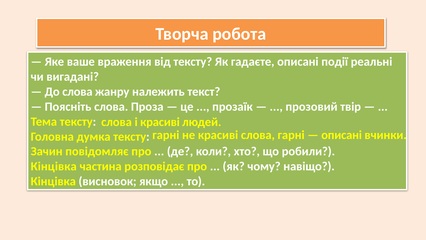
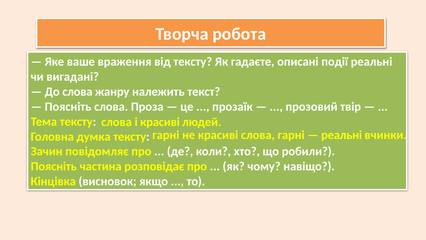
описані at (342, 135): описані -> реальні
Кінцівка at (54, 166): Кінцівка -> Поясніть
